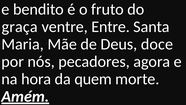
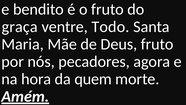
Entre: Entre -> Todo
Deus doce: doce -> fruto
